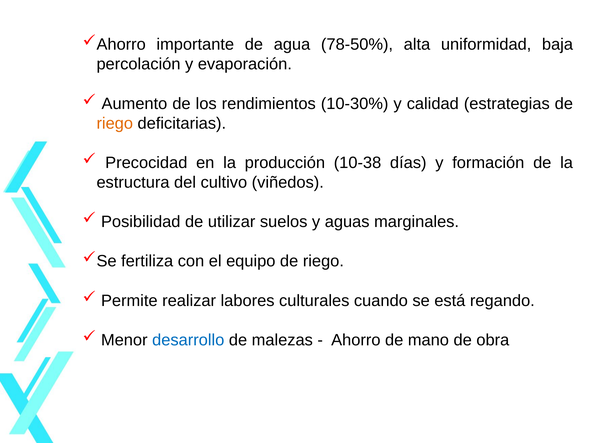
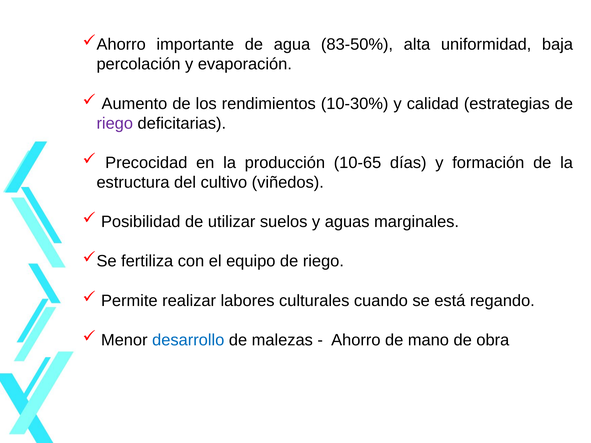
78-50%: 78-50% -> 83-50%
riego at (115, 123) colour: orange -> purple
10-38: 10-38 -> 10-65
